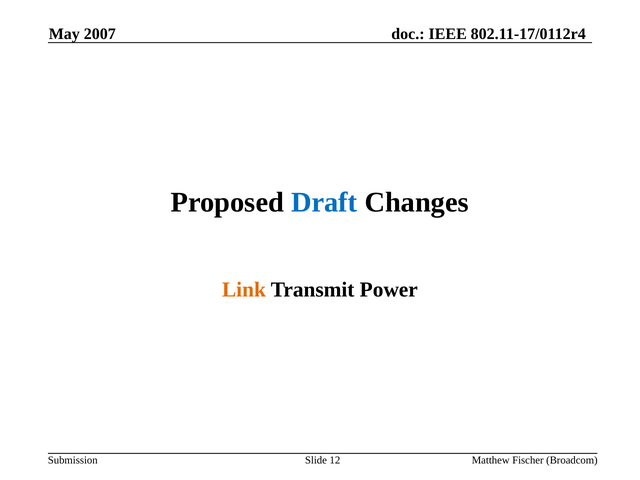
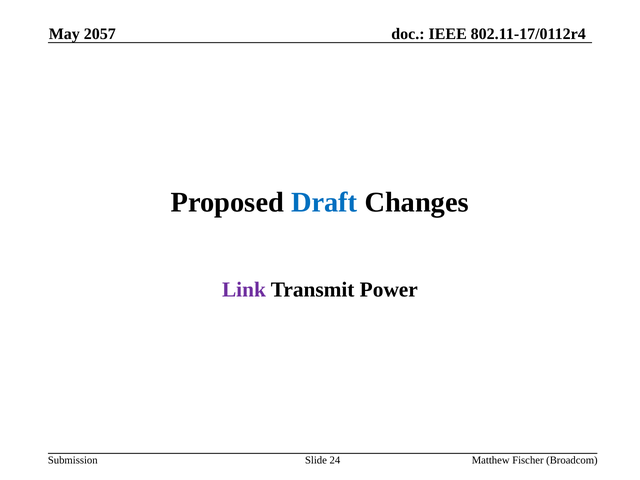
2007: 2007 -> 2057
Link colour: orange -> purple
12: 12 -> 24
